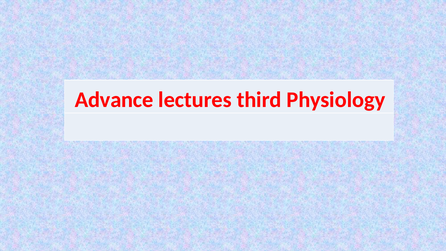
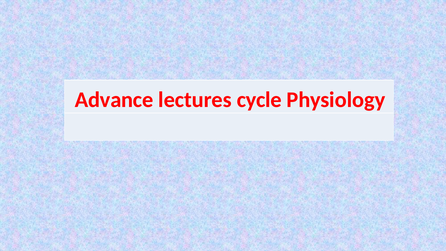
third: third -> cycle
